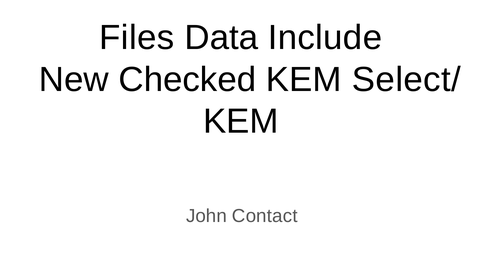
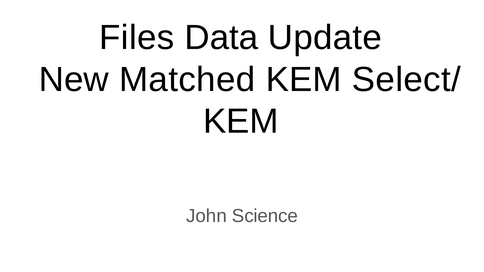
Include: Include -> Update
Checked: Checked -> Matched
Contact: Contact -> Science
